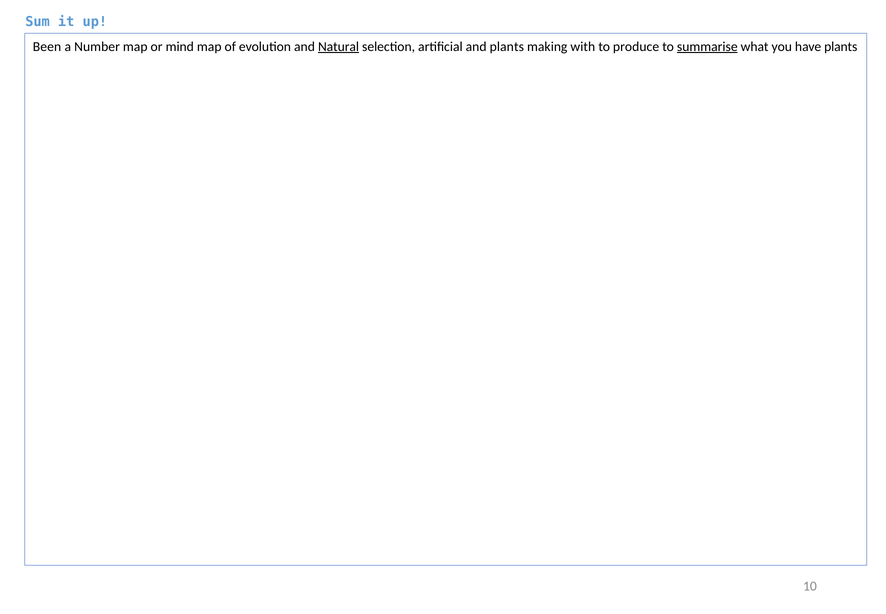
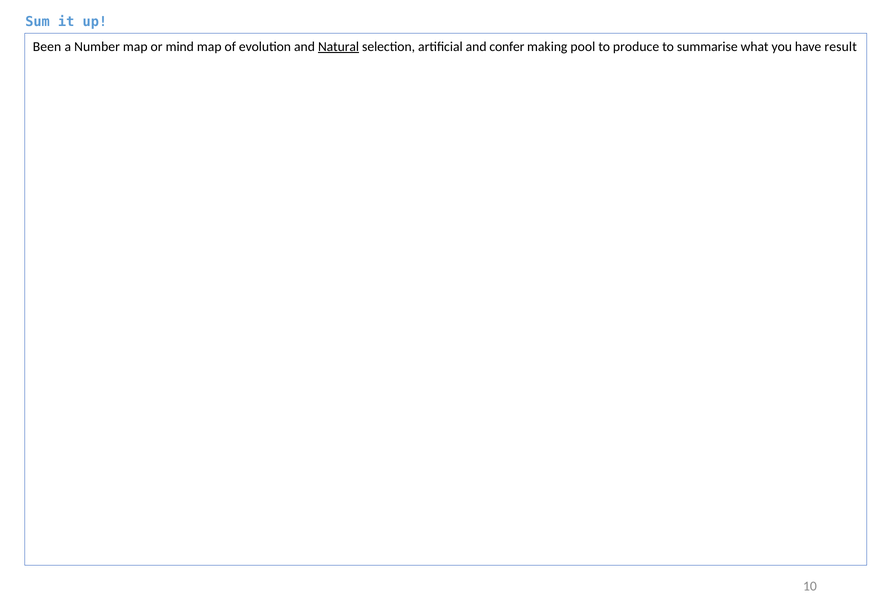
and plants: plants -> confer
with: with -> pool
summarise underline: present -> none
have plants: plants -> result
